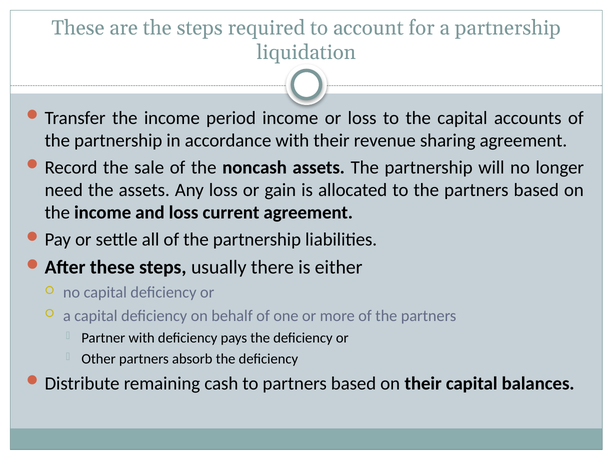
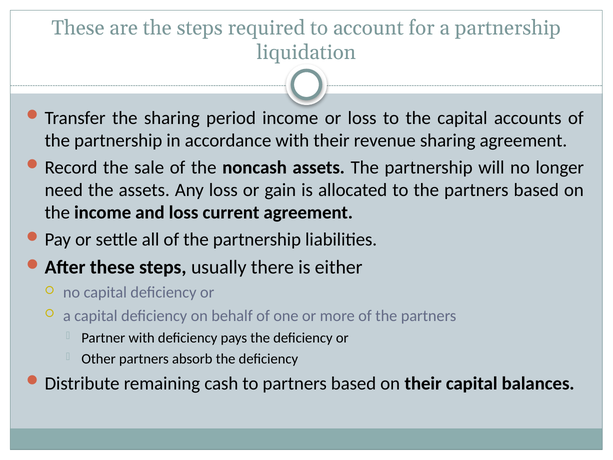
income at (172, 118): income -> sharing
